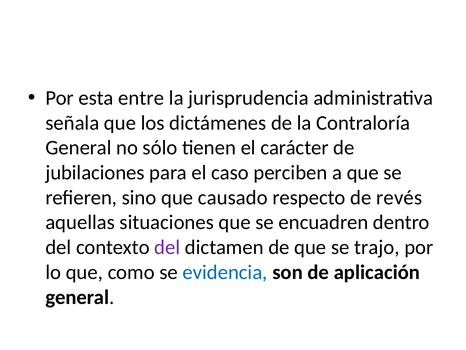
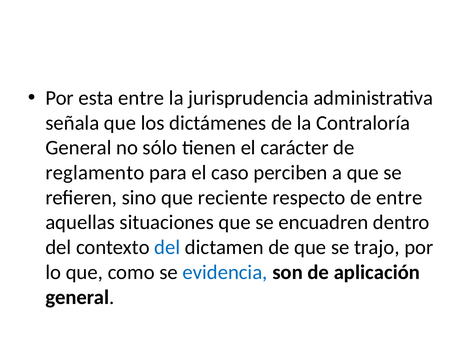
jubilaciones: jubilaciones -> reglamento
causado: causado -> reciente
de revés: revés -> entre
del at (167, 247) colour: purple -> blue
